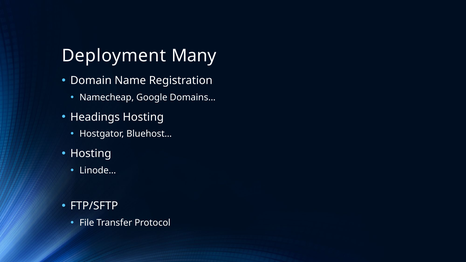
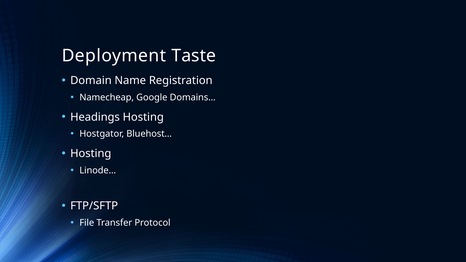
Many: Many -> Taste
